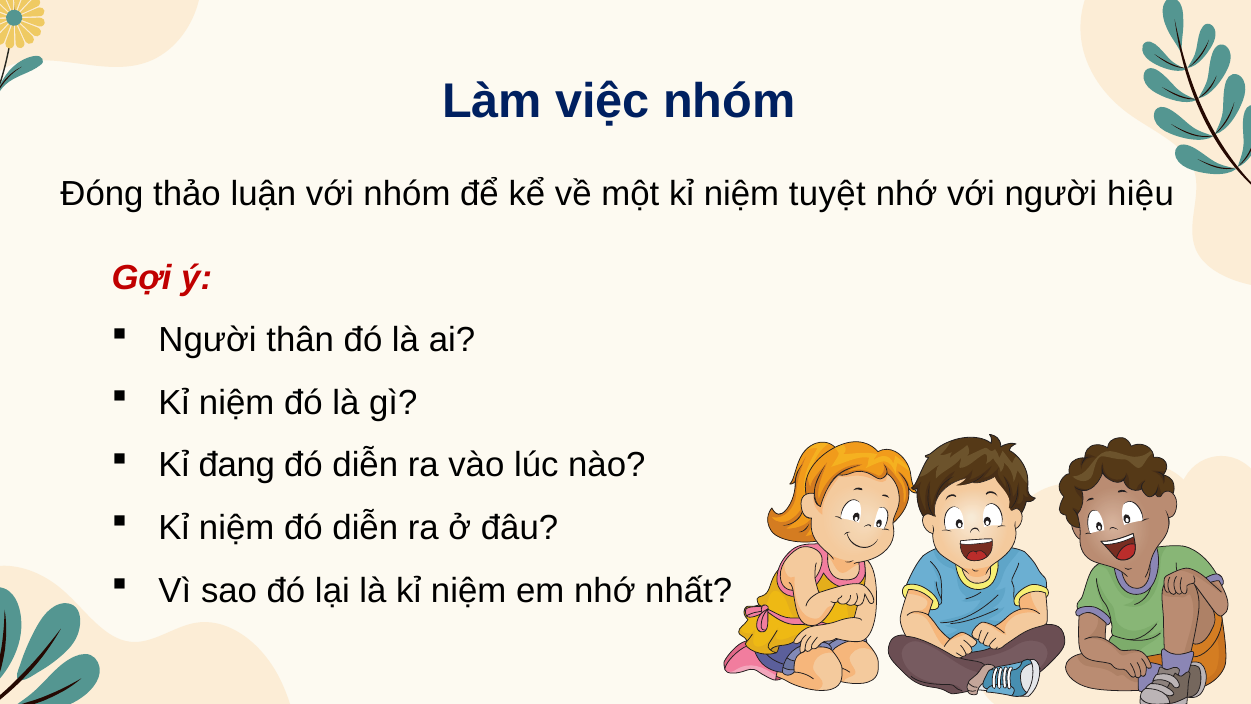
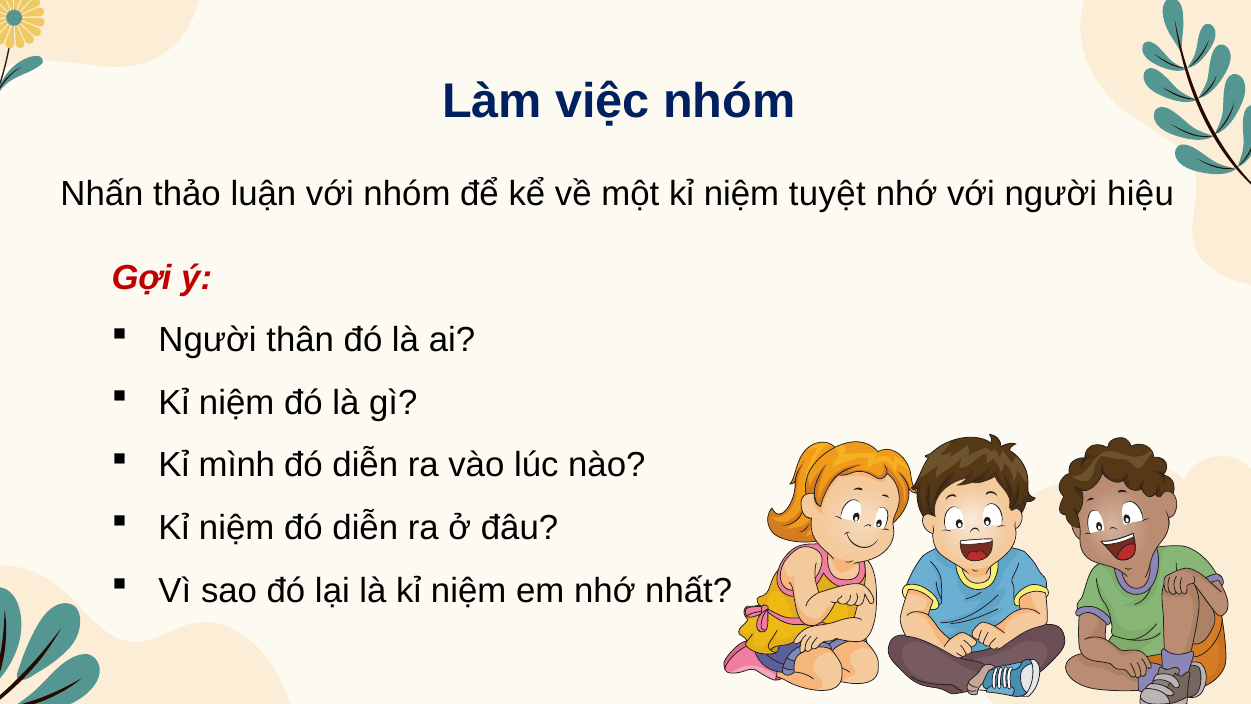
Đóng: Đóng -> Nhấn
đang: đang -> mình
